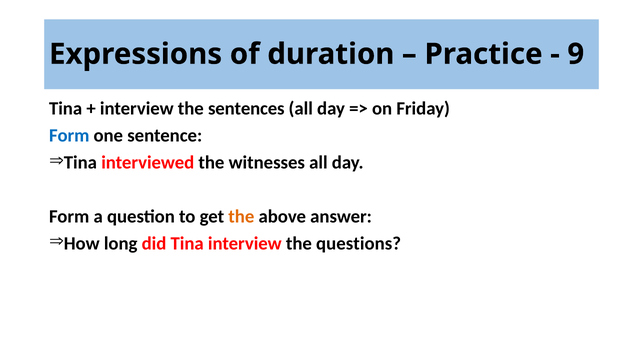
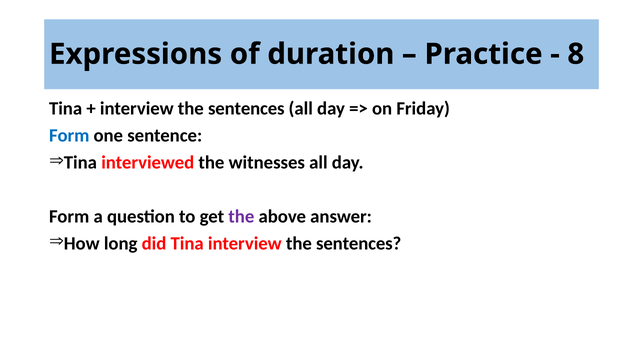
9: 9 -> 8
the at (241, 216) colour: orange -> purple
Tina interview the questions: questions -> sentences
